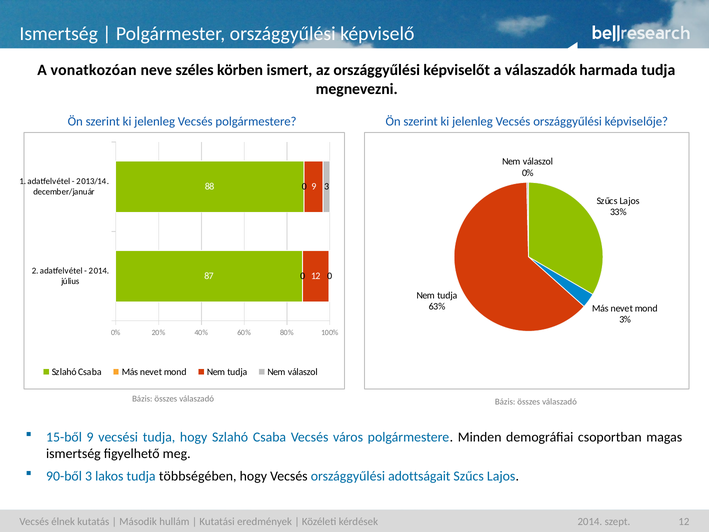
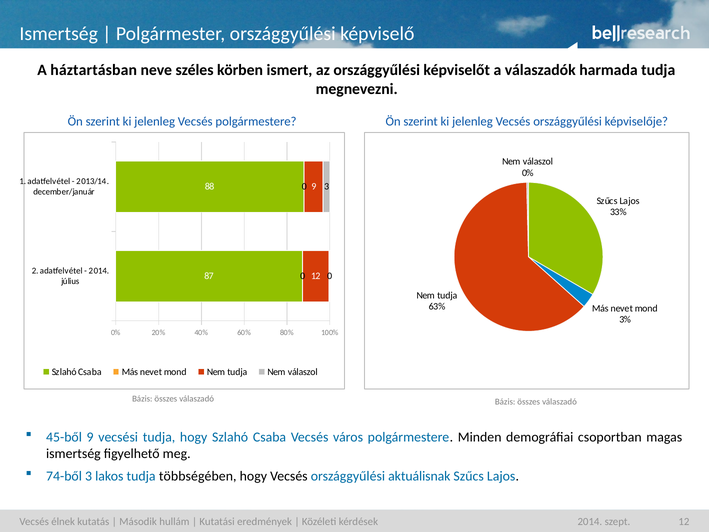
vonatkozóan: vonatkozóan -> háztartásban
15-ből: 15-ből -> 45-ből
90-ből: 90-ből -> 74-ből
adottságait: adottságait -> aktuálisnak
